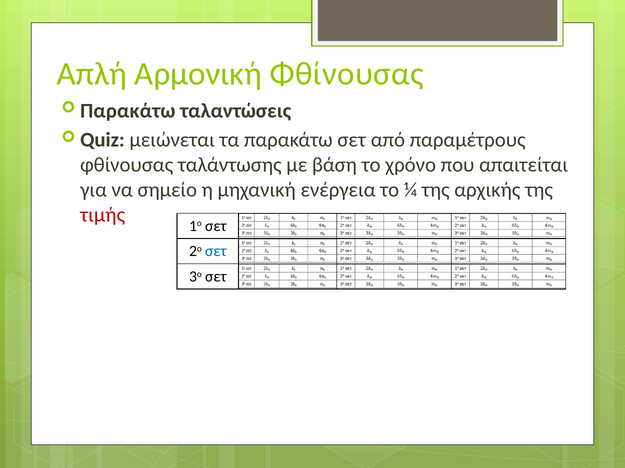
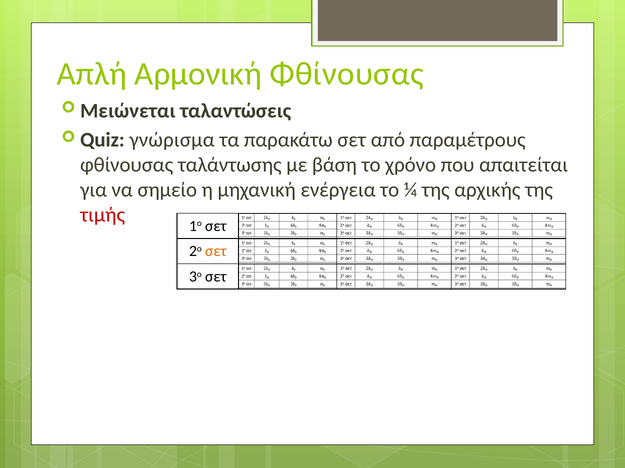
Παρακάτω at (128, 111): Παρακάτω -> Μειώνεται
μειώνεται: μειώνεται -> γνώρισμα
σετ at (216, 252) colour: blue -> orange
